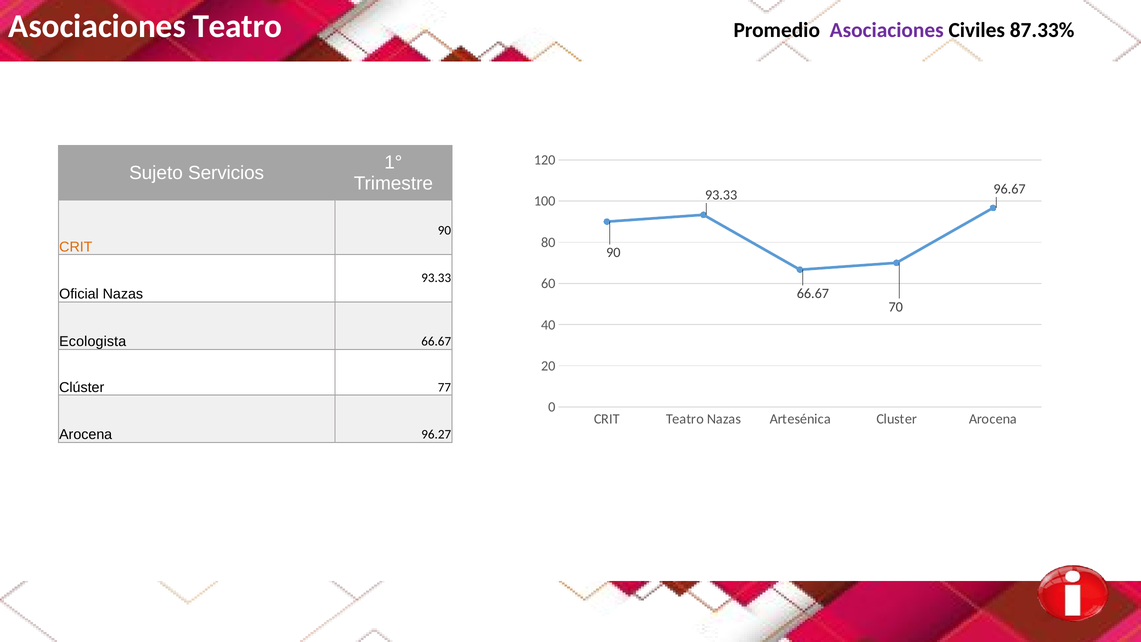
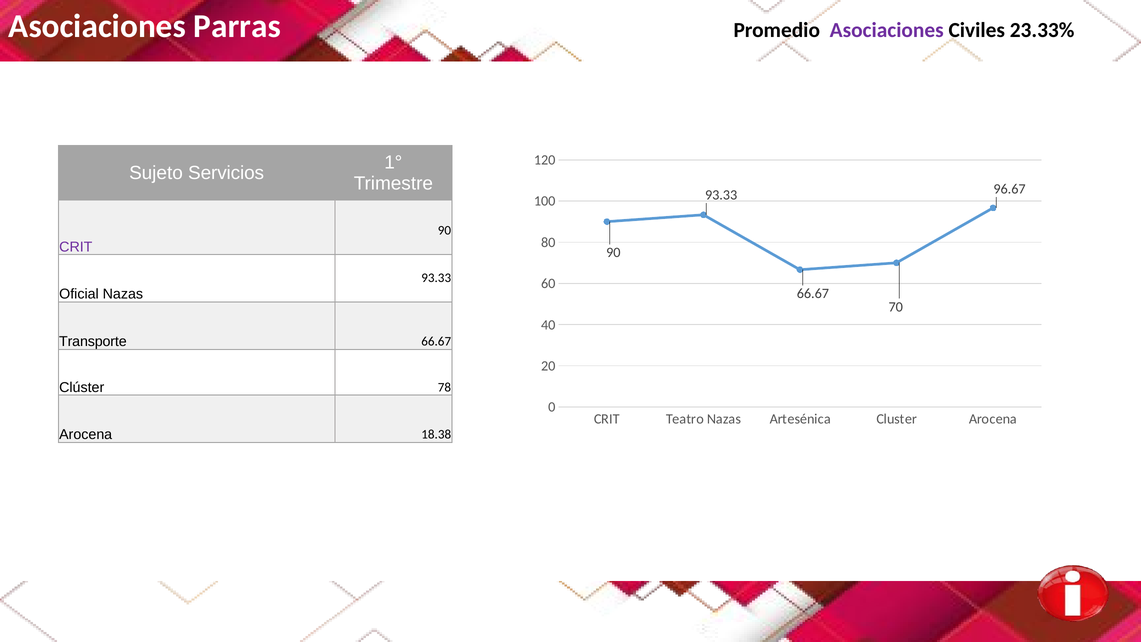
Asociaciones Teatro: Teatro -> Parras
87.33%: 87.33% -> 23.33%
CRIT at (76, 247) colour: orange -> purple
Ecologista: Ecologista -> Transporte
77: 77 -> 78
96.27: 96.27 -> 18.38
